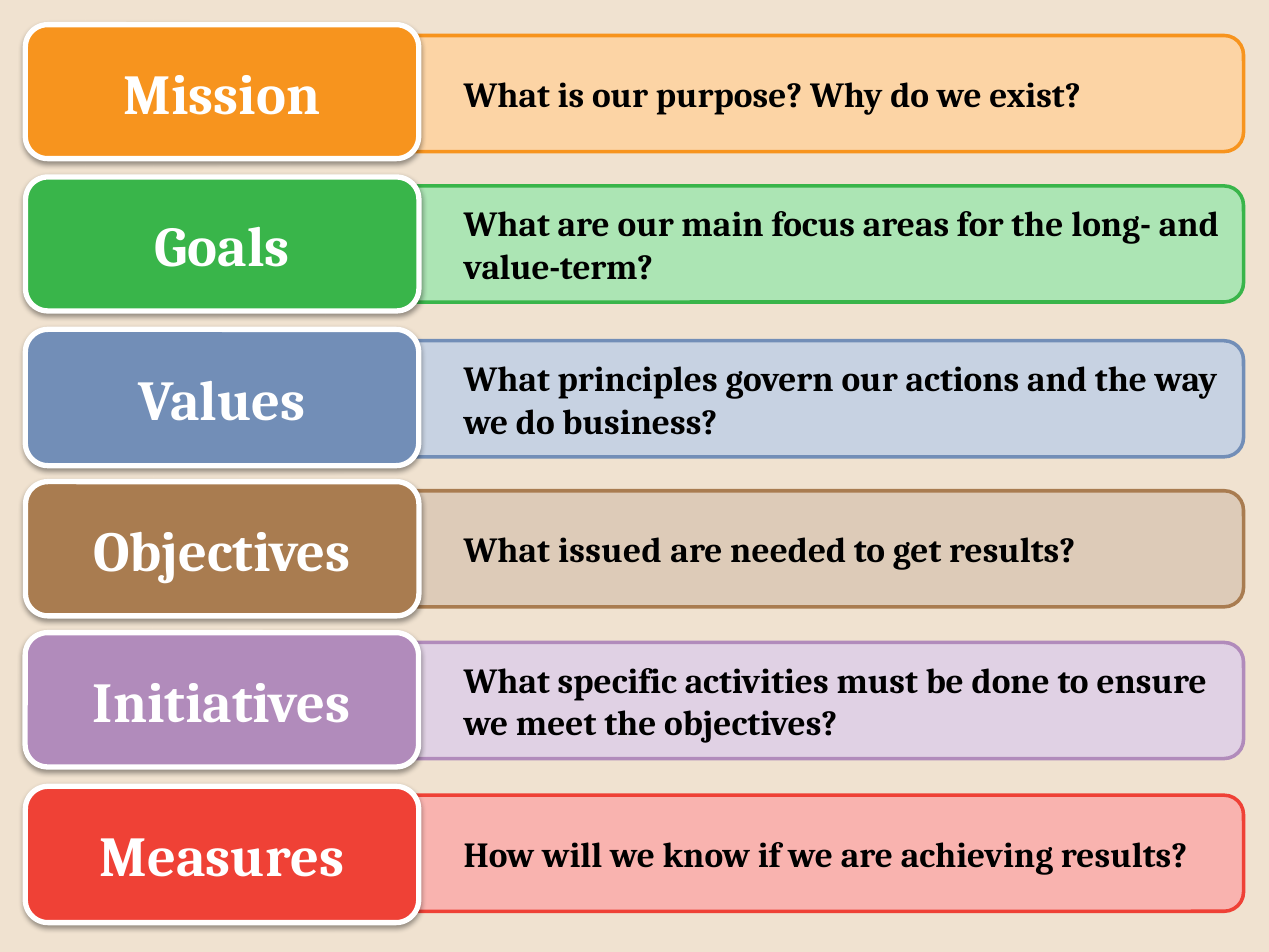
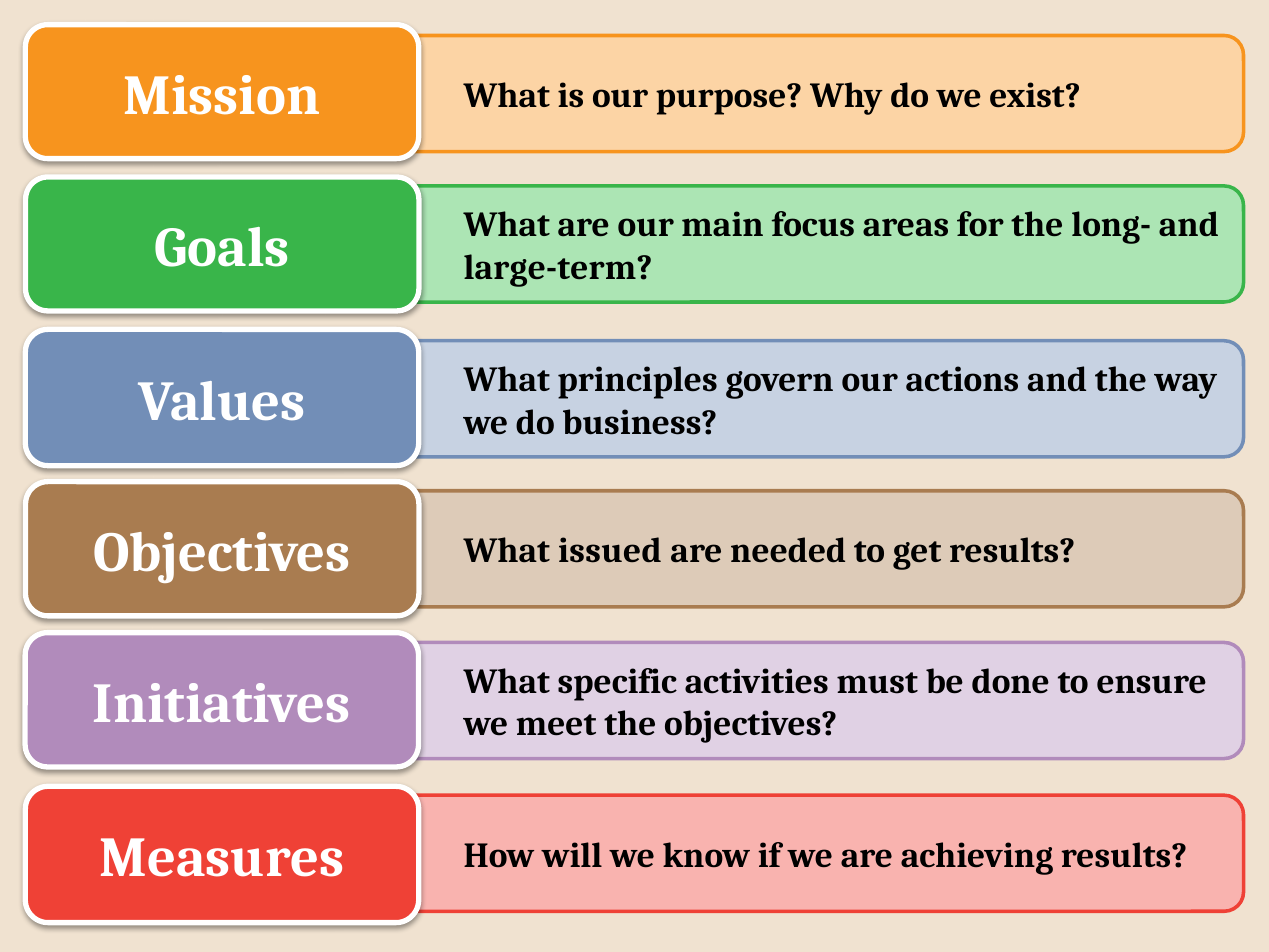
value-term: value-term -> large-term
